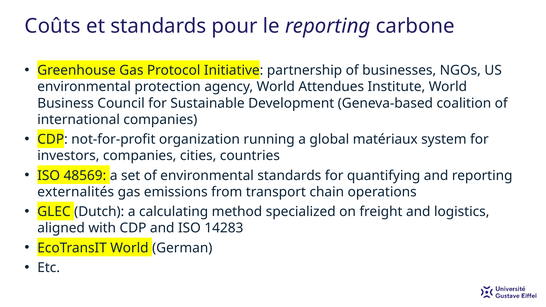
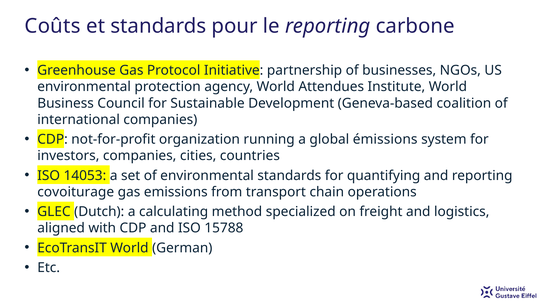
matériaux: matériaux -> émissions
48569: 48569 -> 14053
externalités: externalités -> covoiturage
14283: 14283 -> 15788
